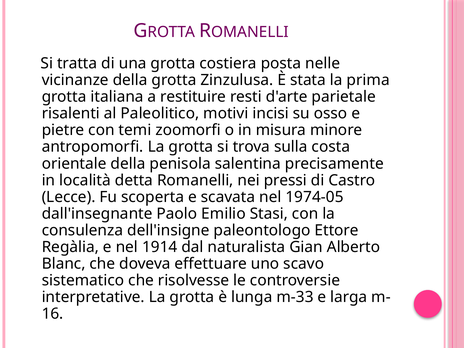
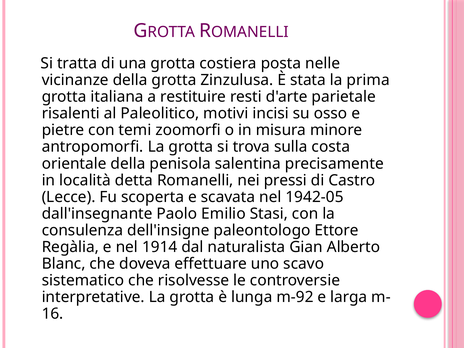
1974-05: 1974-05 -> 1942-05
m-33: m-33 -> m-92
